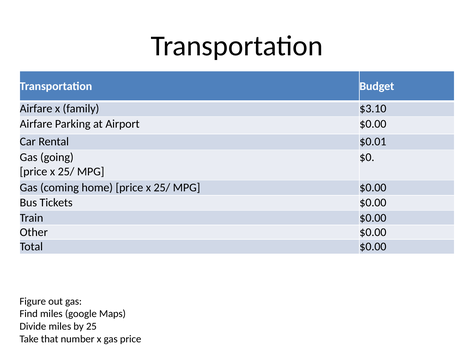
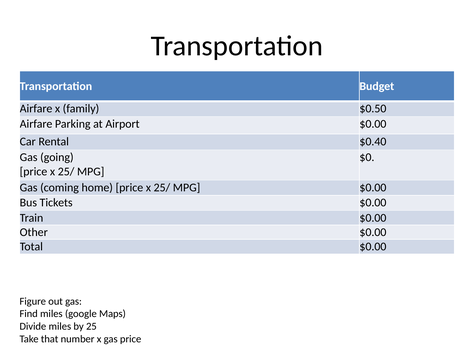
$3.10: $3.10 -> $0.50
$0.01: $0.01 -> $0.40
